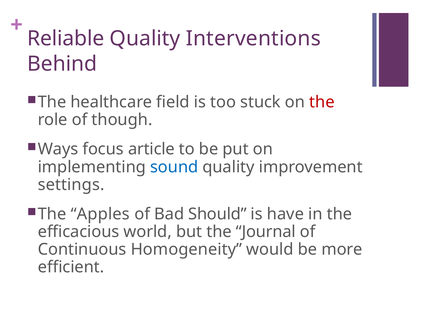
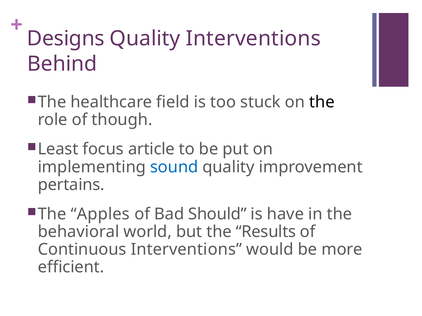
Reliable: Reliable -> Designs
the at (322, 102) colour: red -> black
Ways: Ways -> Least
settings: settings -> pertains
efficacious: efficacious -> behavioral
Journal: Journal -> Results
Continuous Homogeneity: Homogeneity -> Interventions
